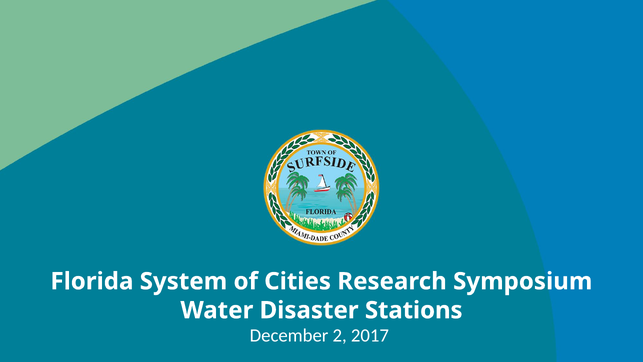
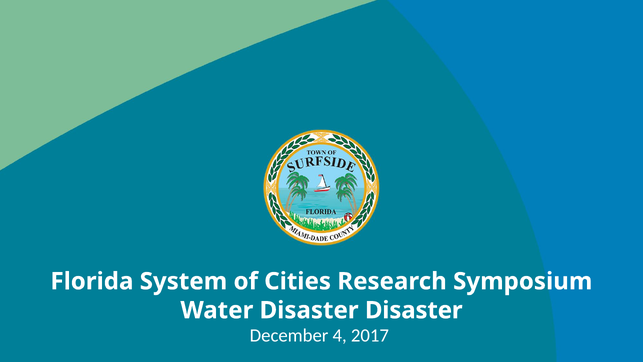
Disaster Stations: Stations -> Disaster
2: 2 -> 4
